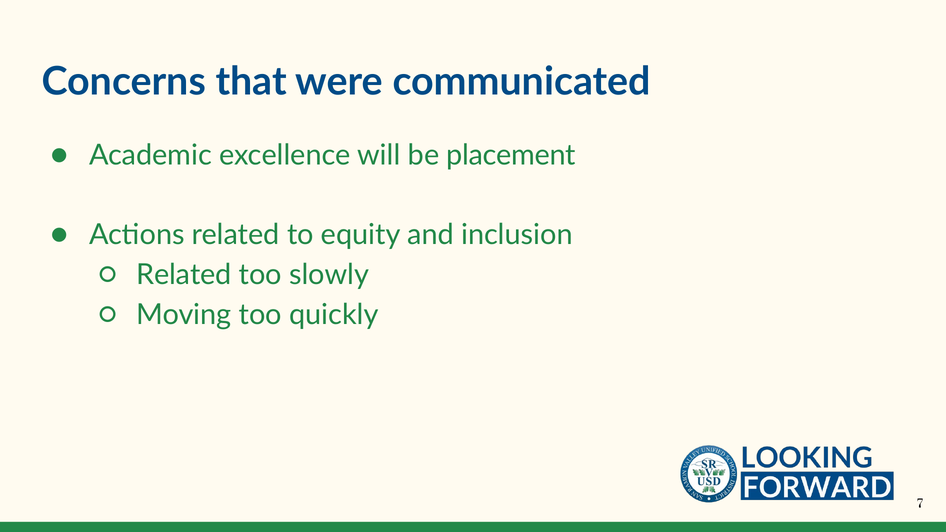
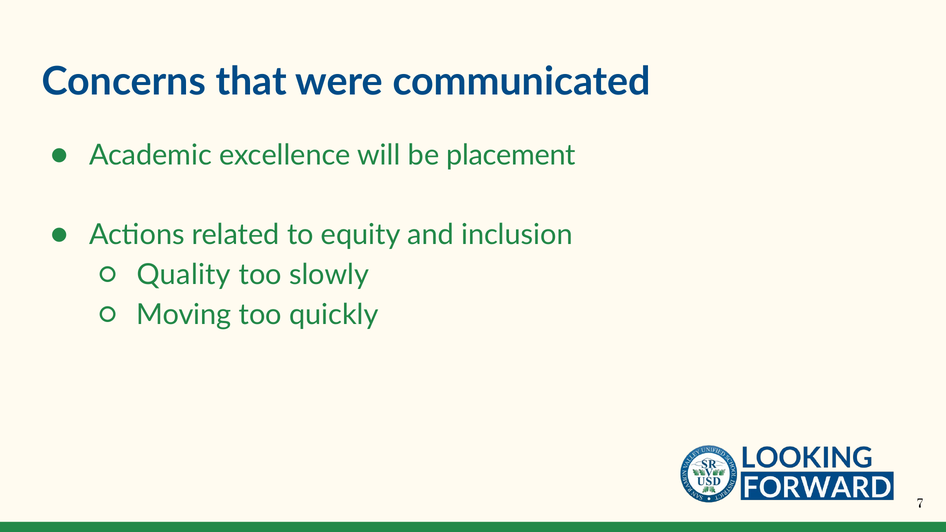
Related at (184, 275): Related -> Quality
